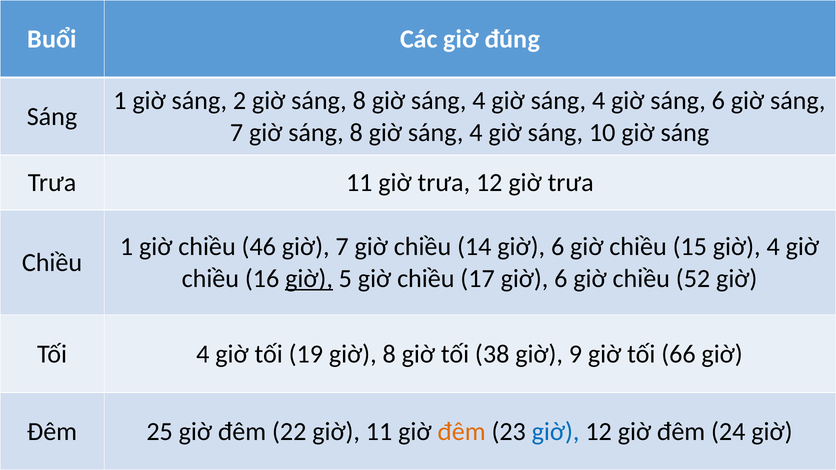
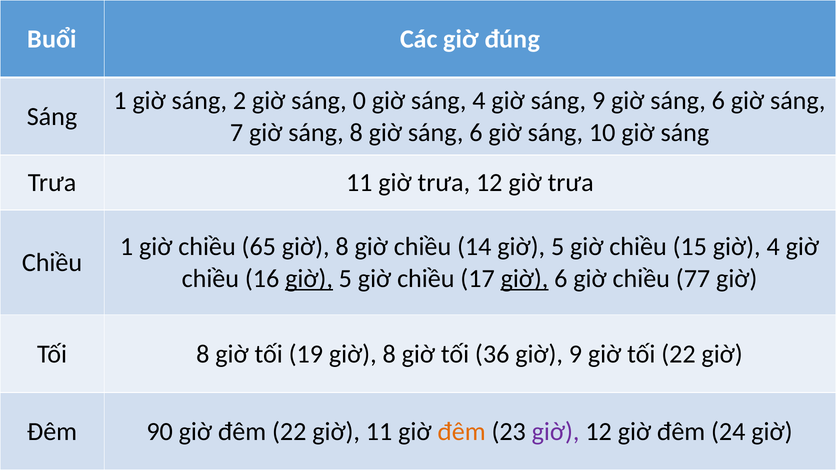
2 giờ sáng 8: 8 -> 0
4 giờ sáng 4: 4 -> 9
4 at (476, 133): 4 -> 6
46: 46 -> 65
7 at (342, 247): 7 -> 8
14 giờ 6: 6 -> 5
giờ at (524, 279) underline: none -> present
52: 52 -> 77
Tối 4: 4 -> 8
38: 38 -> 36
tối 66: 66 -> 22
25: 25 -> 90
giờ at (556, 432) colour: blue -> purple
